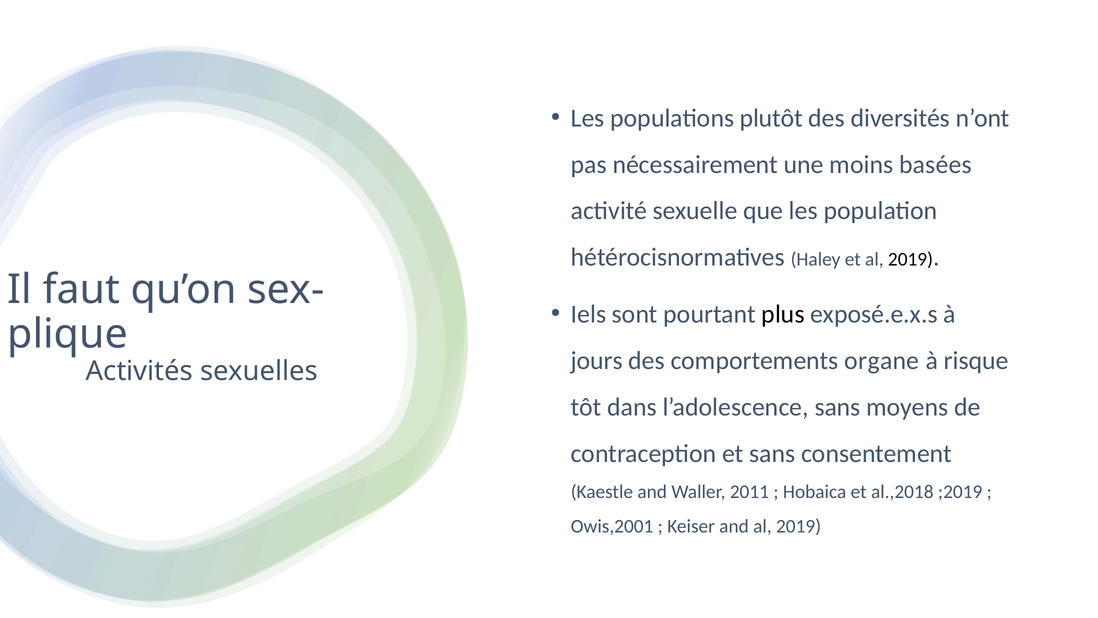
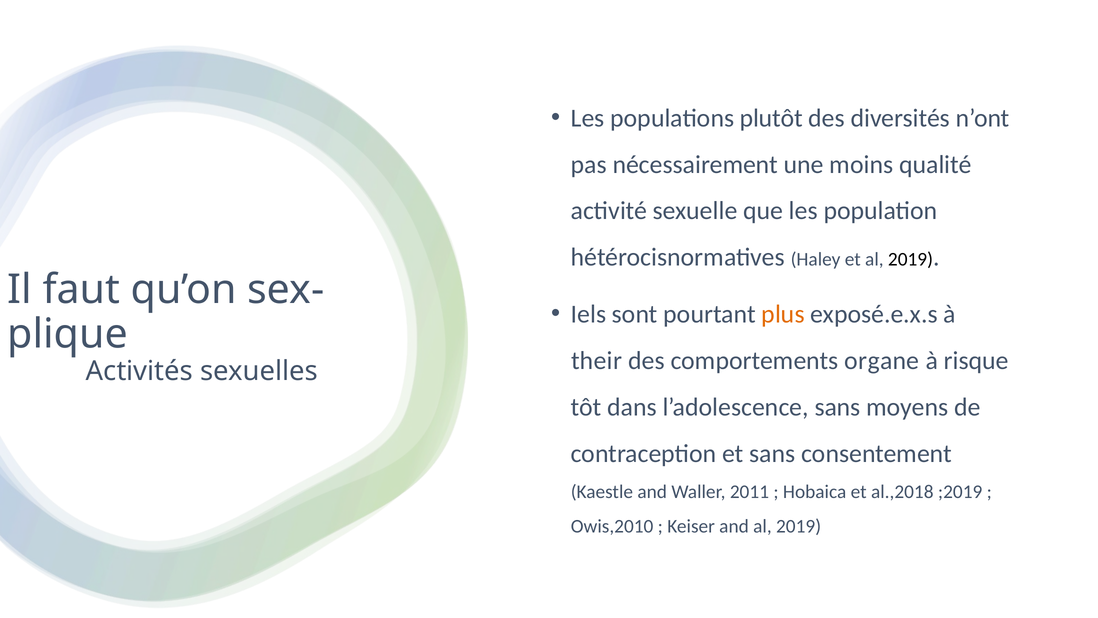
basées: basées -> qualité
plus colour: black -> orange
jours: jours -> their
Owis,2001: Owis,2001 -> Owis,2010
